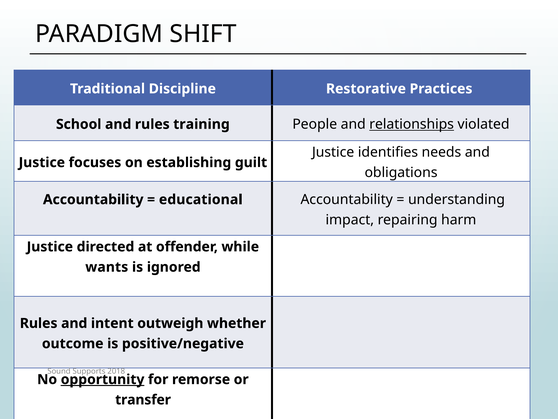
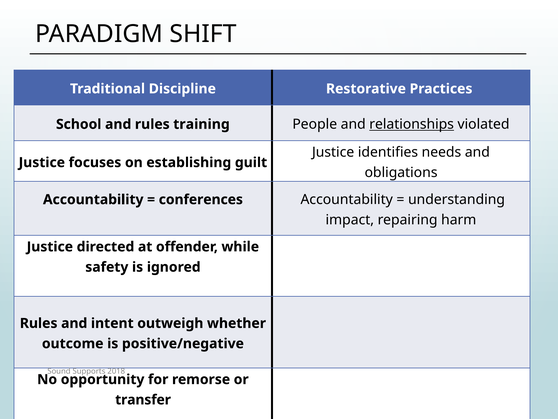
educational: educational -> conferences
wants: wants -> safety
opportunity underline: present -> none
